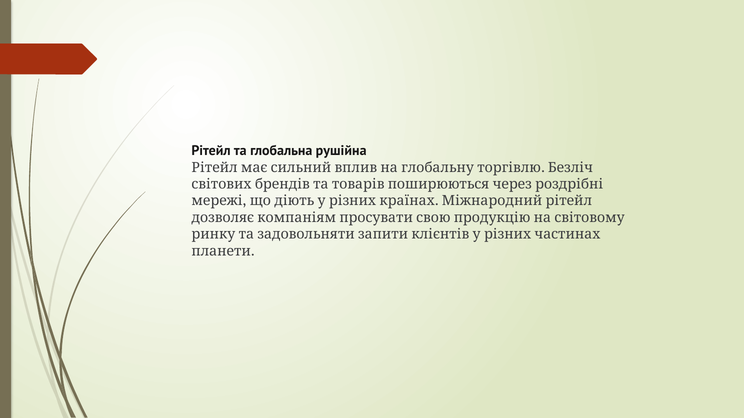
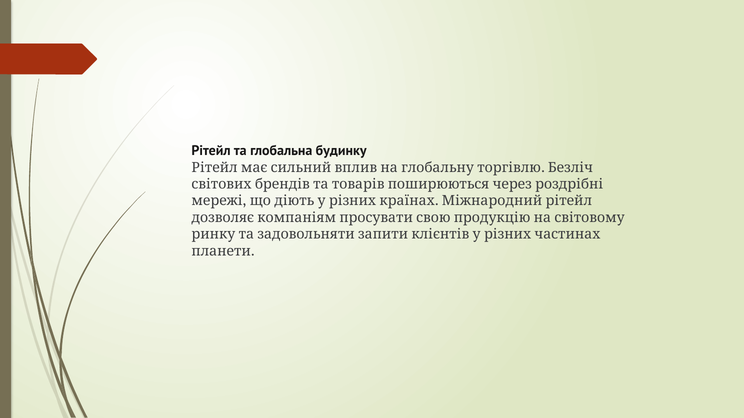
рушійна: рушійна -> будинку
